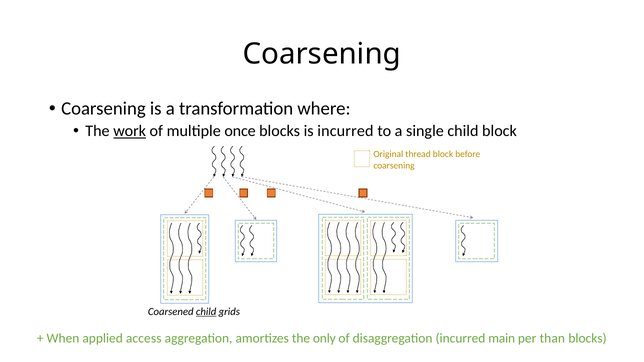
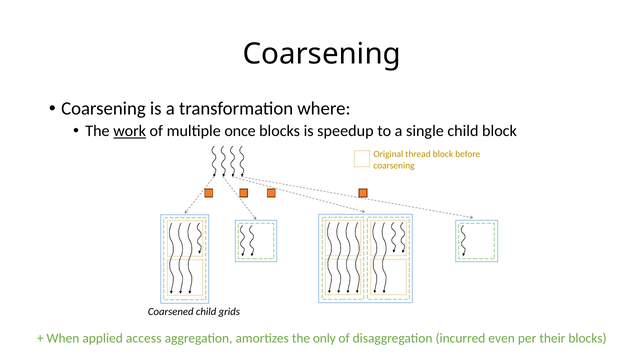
is incurred: incurred -> speedup
child at (206, 312) underline: present -> none
main: main -> even
than: than -> their
